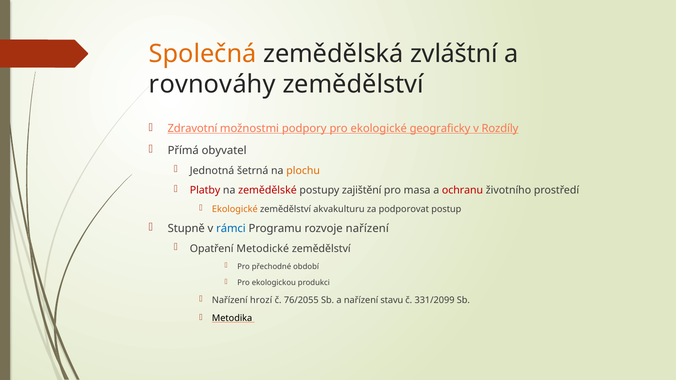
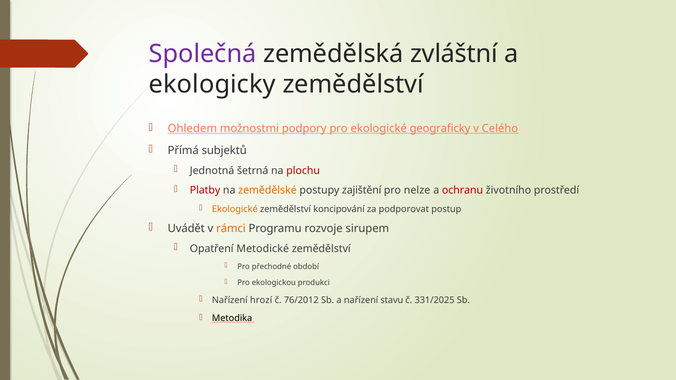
Společná colour: orange -> purple
rovnováhy: rovnováhy -> ekologicky
Zdravotní: Zdravotní -> Ohledem
Rozdíly: Rozdíly -> Celého
obyvatel: obyvatel -> subjektů
plochu colour: orange -> red
zemědělské colour: red -> orange
masa: masa -> nelze
akvakulturu: akvakulturu -> koncipování
Stupně: Stupně -> Uvádět
rámci colour: blue -> orange
rozvoje nařízení: nařízení -> sirupem
76/2055: 76/2055 -> 76/2012
331/2099: 331/2099 -> 331/2025
